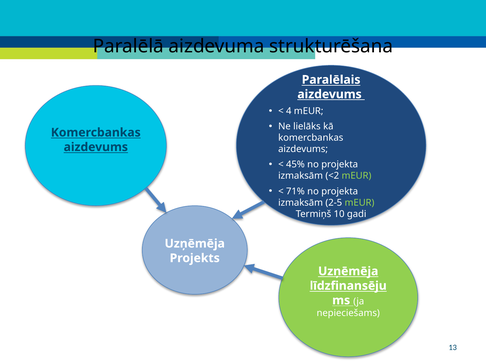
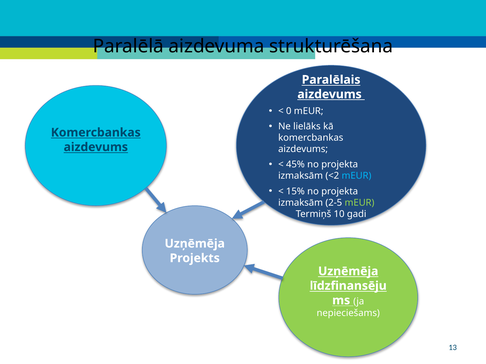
4: 4 -> 0
mEUR at (356, 176) colour: light green -> light blue
71%: 71% -> 15%
